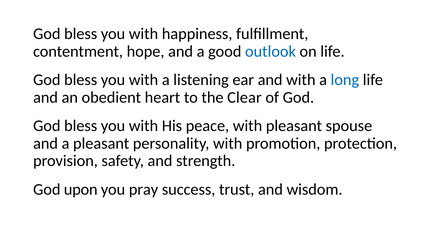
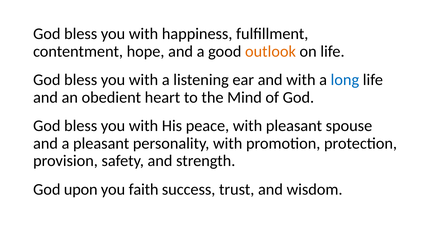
outlook colour: blue -> orange
Clear: Clear -> Mind
pray: pray -> faith
